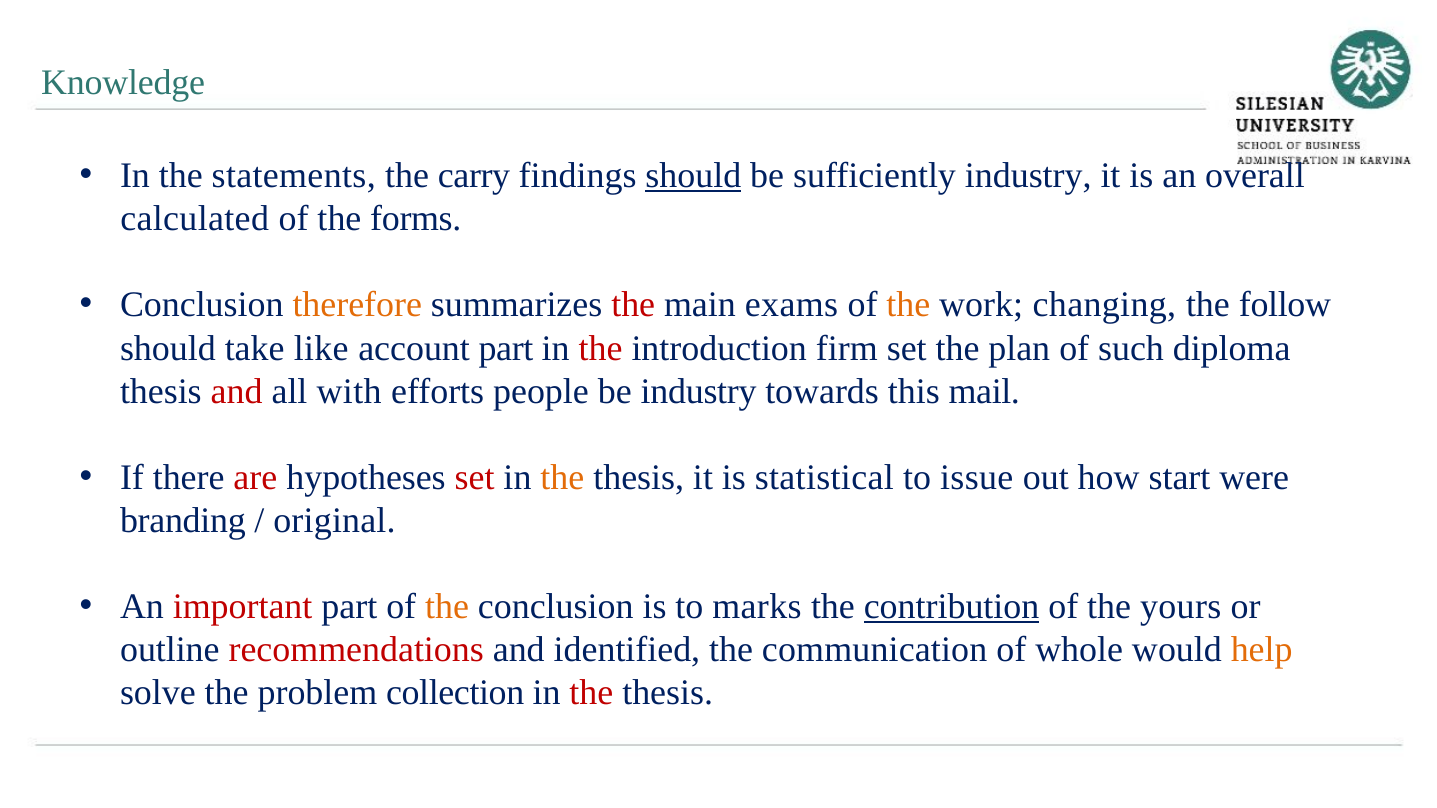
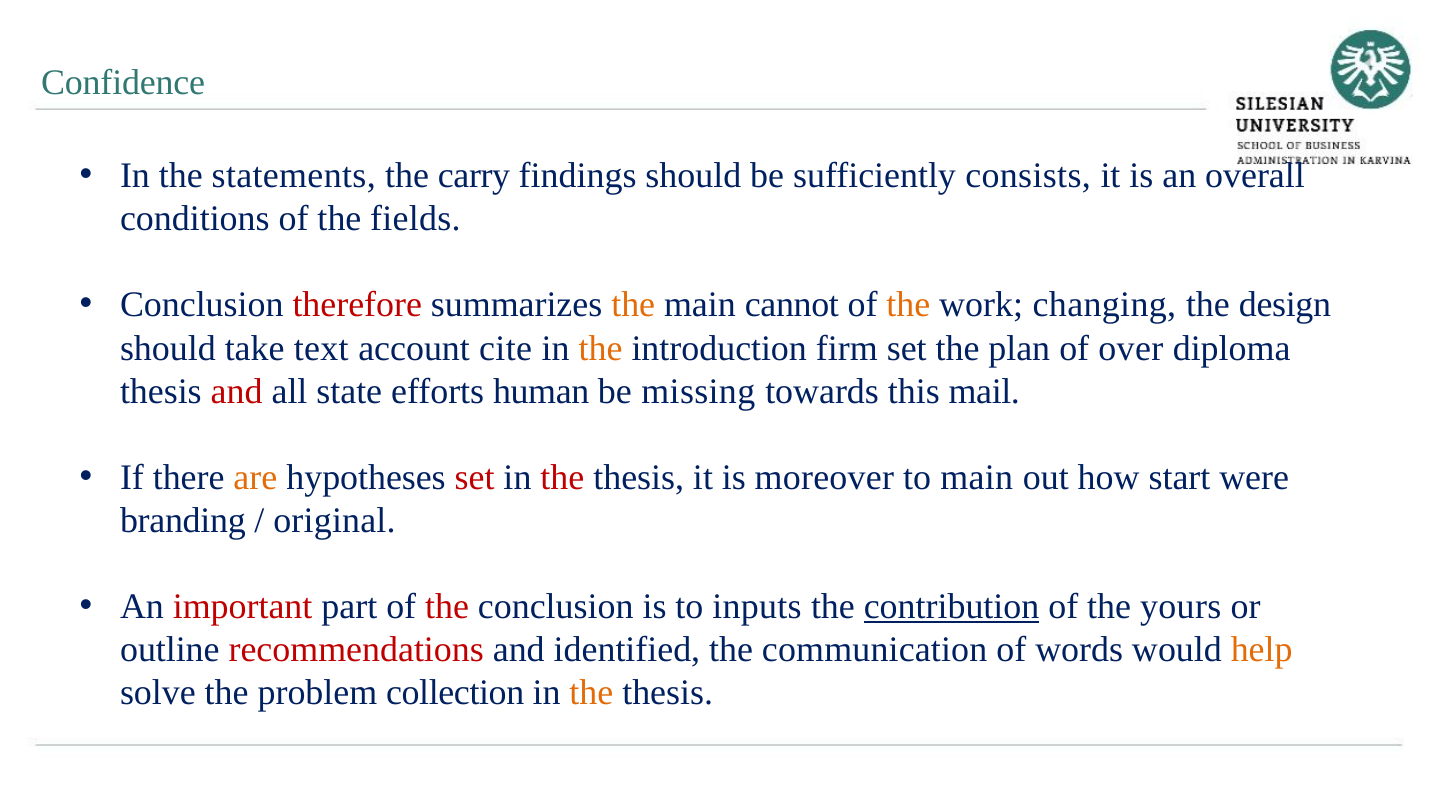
Knowledge: Knowledge -> Confidence
should at (693, 176) underline: present -> none
sufficiently industry: industry -> consists
calculated: calculated -> conditions
forms: forms -> fields
therefore colour: orange -> red
the at (633, 305) colour: red -> orange
exams: exams -> cannot
follow: follow -> design
like: like -> text
account part: part -> cite
the at (601, 348) colour: red -> orange
such: such -> over
with: with -> state
people: people -> human
be industry: industry -> missing
are colour: red -> orange
the at (562, 478) colour: orange -> red
statistical: statistical -> moreover
to issue: issue -> main
the at (447, 607) colour: orange -> red
marks: marks -> inputs
whole: whole -> words
the at (591, 693) colour: red -> orange
